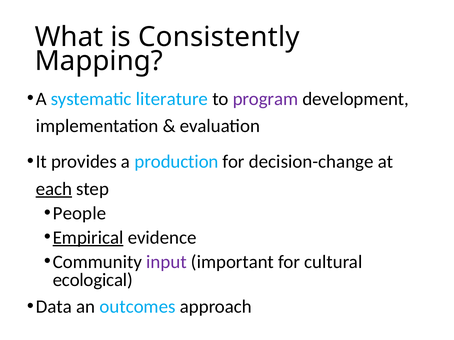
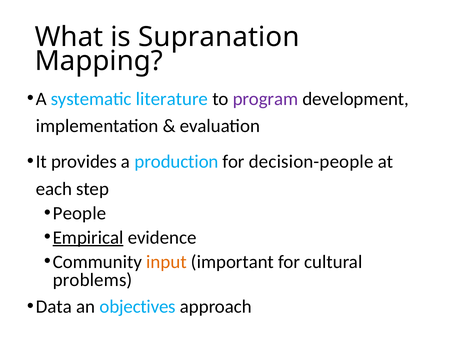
Consistently: Consistently -> Supranation
decision-change: decision-change -> decision-people
each underline: present -> none
input colour: purple -> orange
ecological: ecological -> problems
outcomes: outcomes -> objectives
